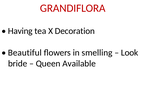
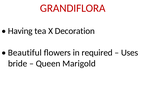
smelling: smelling -> required
Look: Look -> Uses
Available: Available -> Marigold
